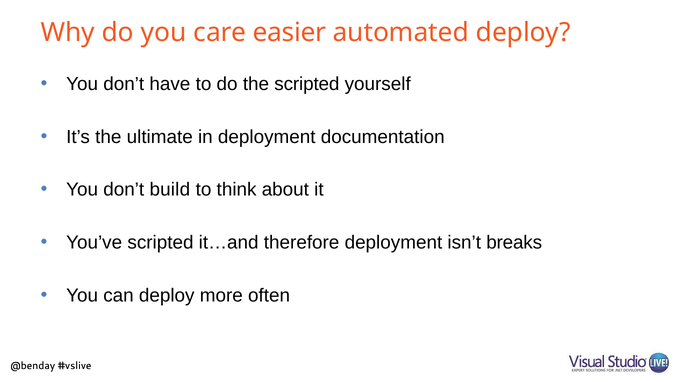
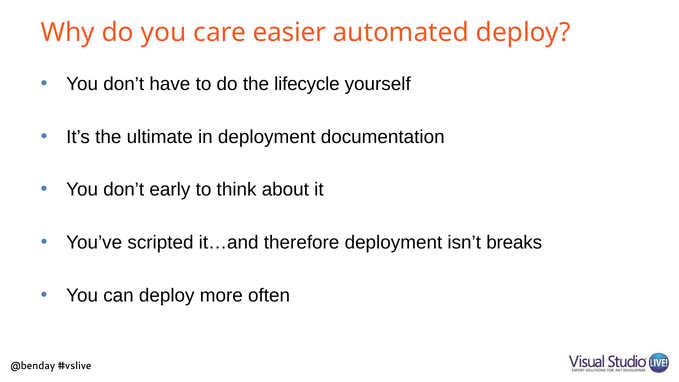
the scripted: scripted -> lifecycle
build: build -> early
